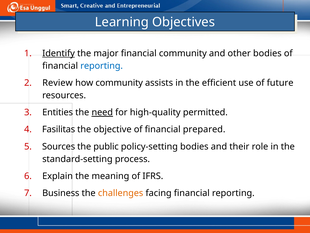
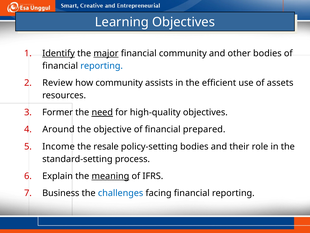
major underline: none -> present
future: future -> assets
Entities: Entities -> Former
high-quality permitted: permitted -> objectives
Fasilitas: Fasilitas -> Around
Sources: Sources -> Income
public: public -> resale
meaning underline: none -> present
challenges colour: orange -> blue
